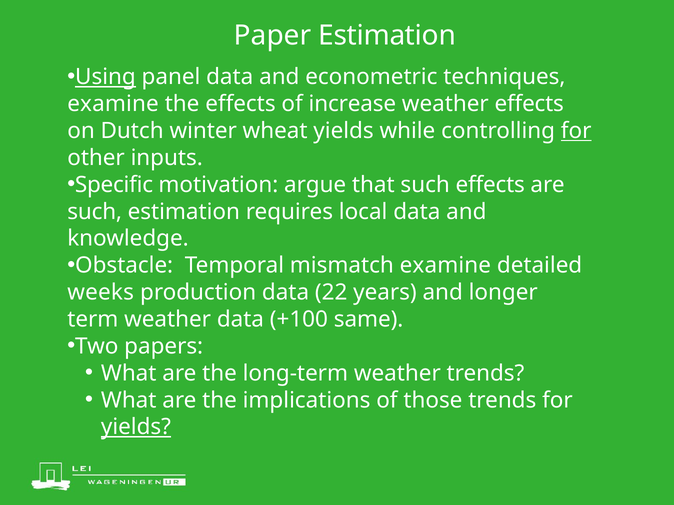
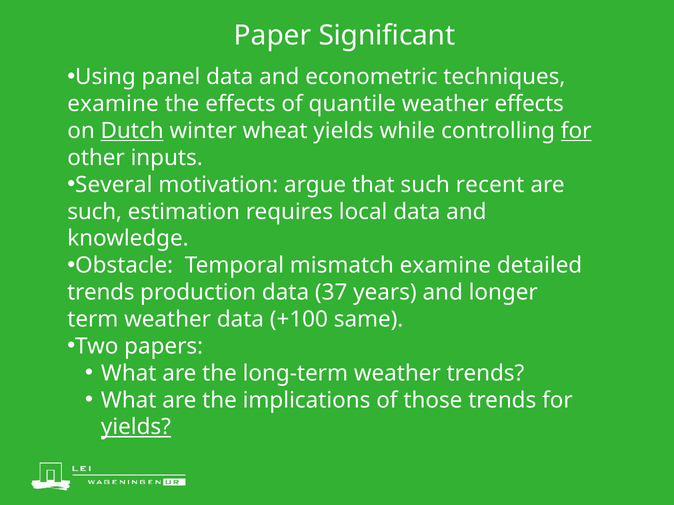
Paper Estimation: Estimation -> Significant
Using underline: present -> none
increase: increase -> quantile
Dutch underline: none -> present
Specific: Specific -> Several
such effects: effects -> recent
weeks at (101, 293): weeks -> trends
22: 22 -> 37
